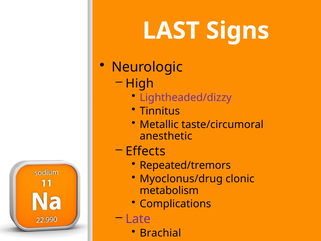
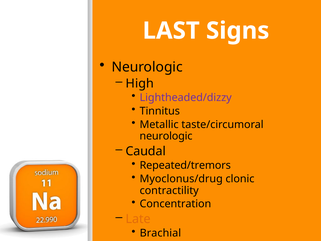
anesthetic at (166, 136): anesthetic -> neurologic
Effects: Effects -> Caudal
metabolism: metabolism -> contractility
Complications: Complications -> Concentration
Late colour: purple -> orange
